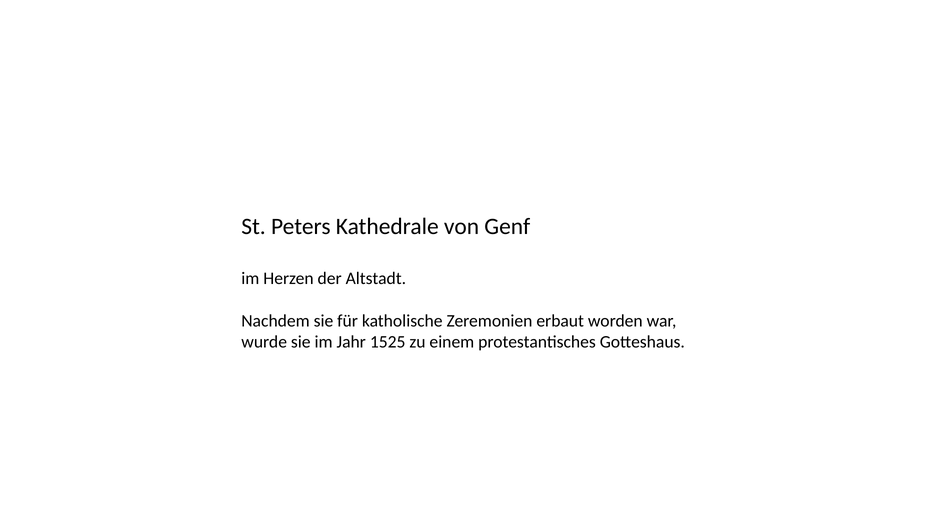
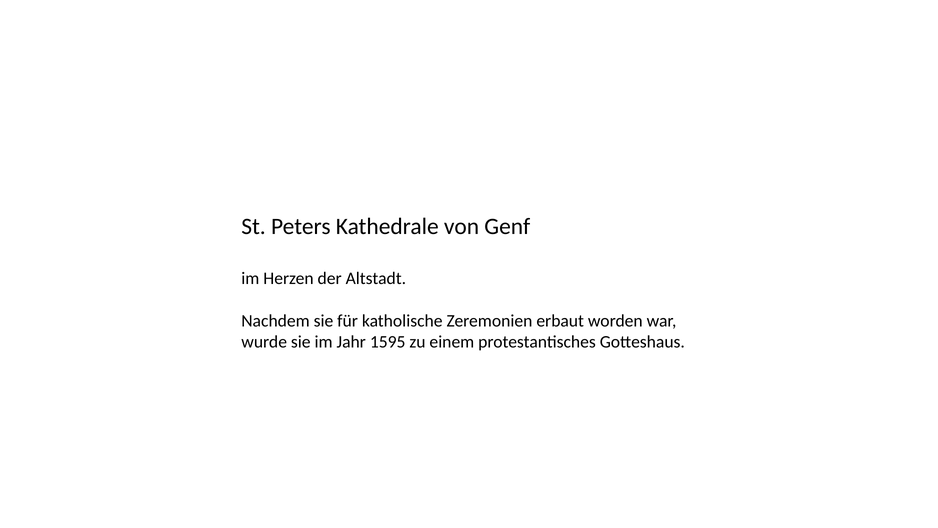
1525: 1525 -> 1595
